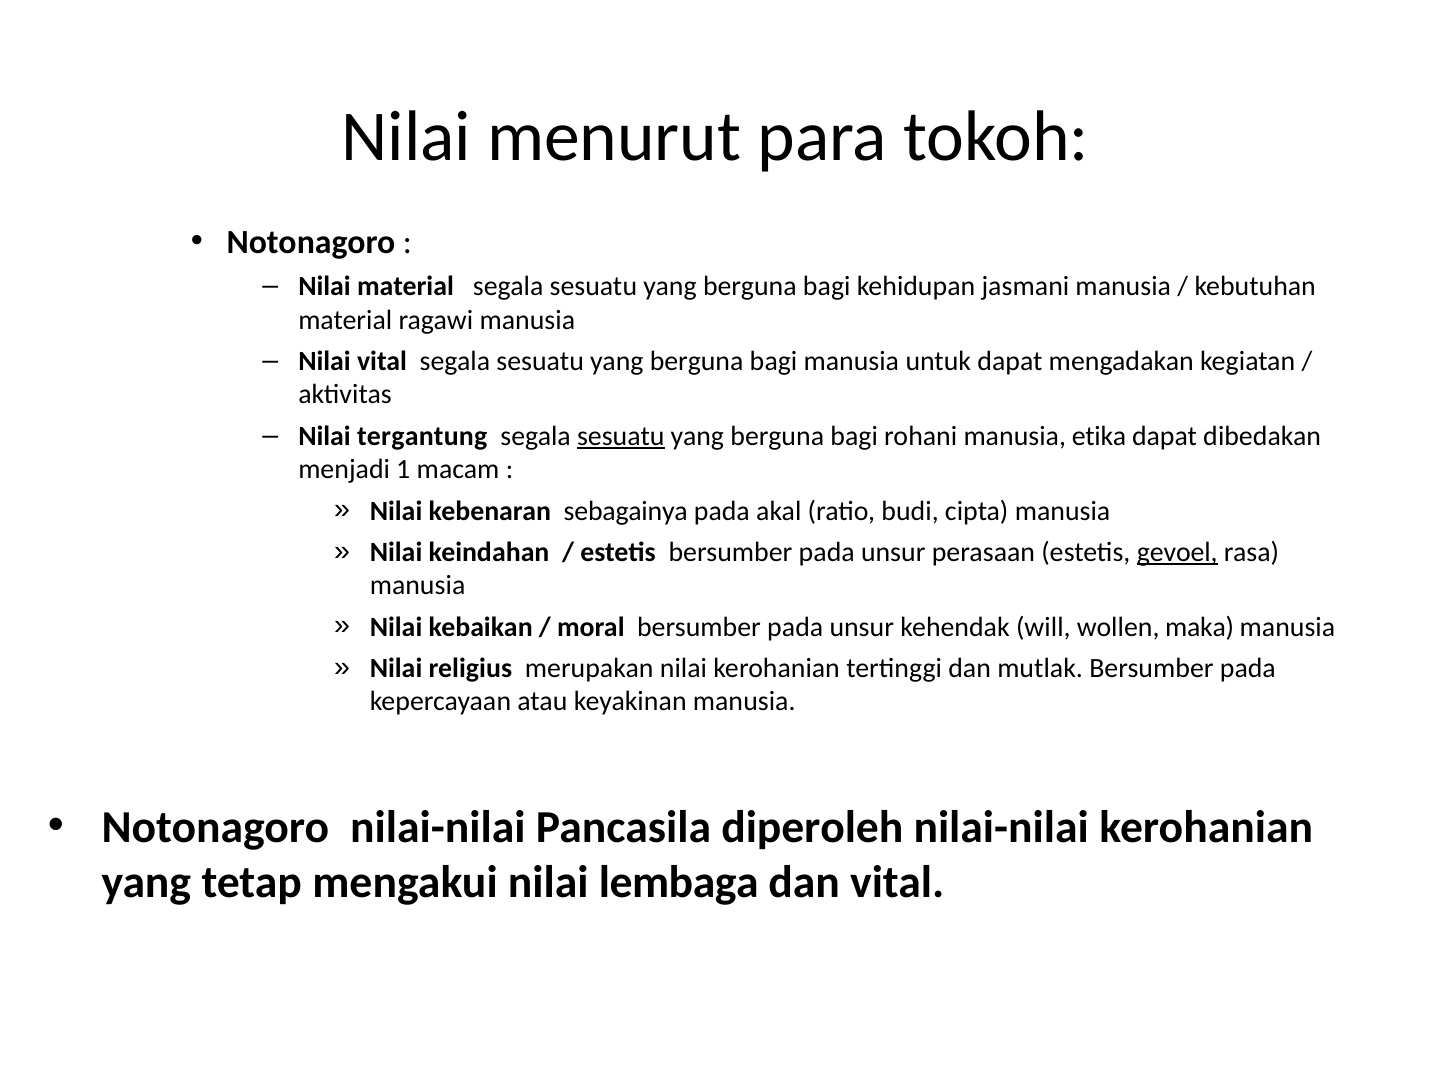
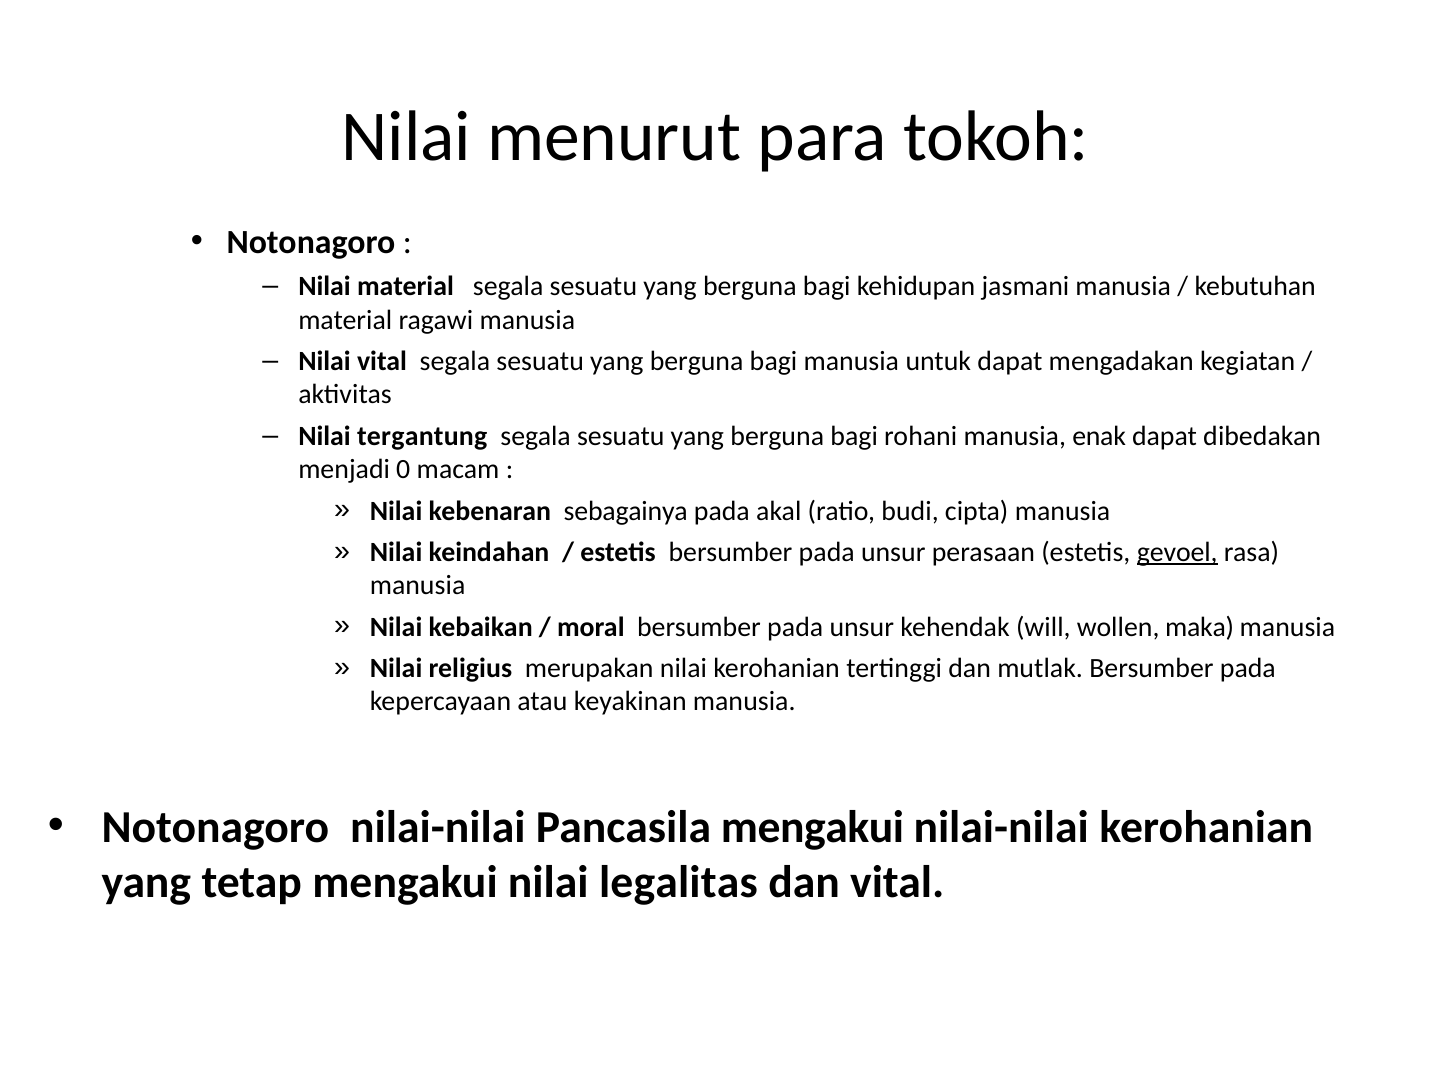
sesuatu at (621, 436) underline: present -> none
etika: etika -> enak
1: 1 -> 0
Pancasila diperoleh: diperoleh -> mengakui
lembaga: lembaga -> legalitas
